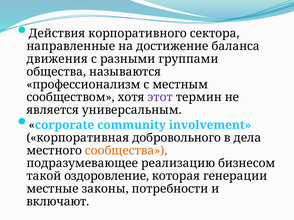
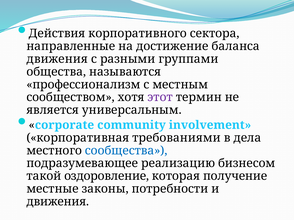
добровольного: добровольного -> требованиями
сообщества colour: orange -> blue
генерации: генерации -> получение
включают at (58, 202): включают -> движения
